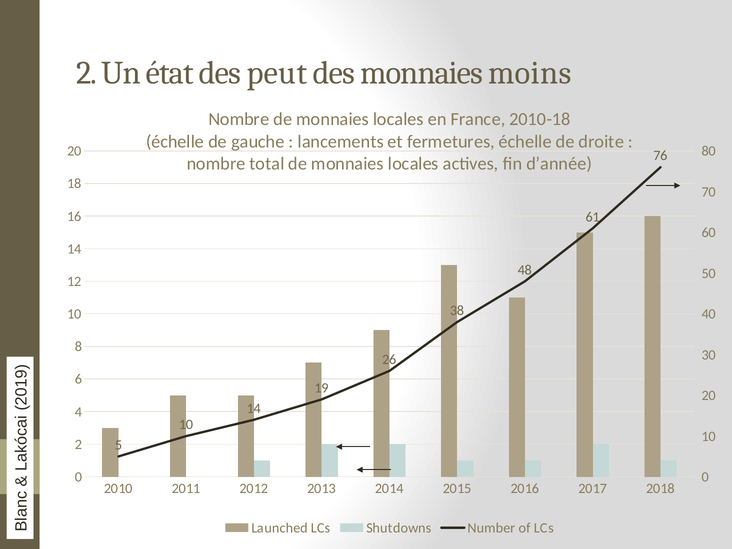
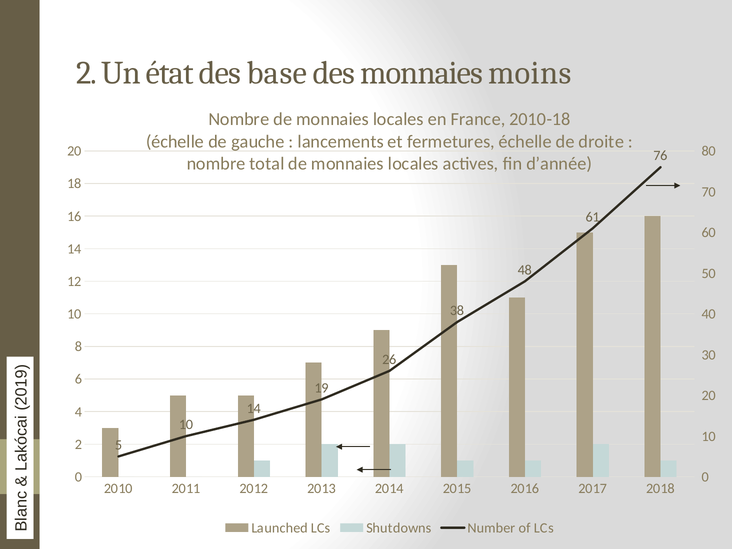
peut: peut -> base
